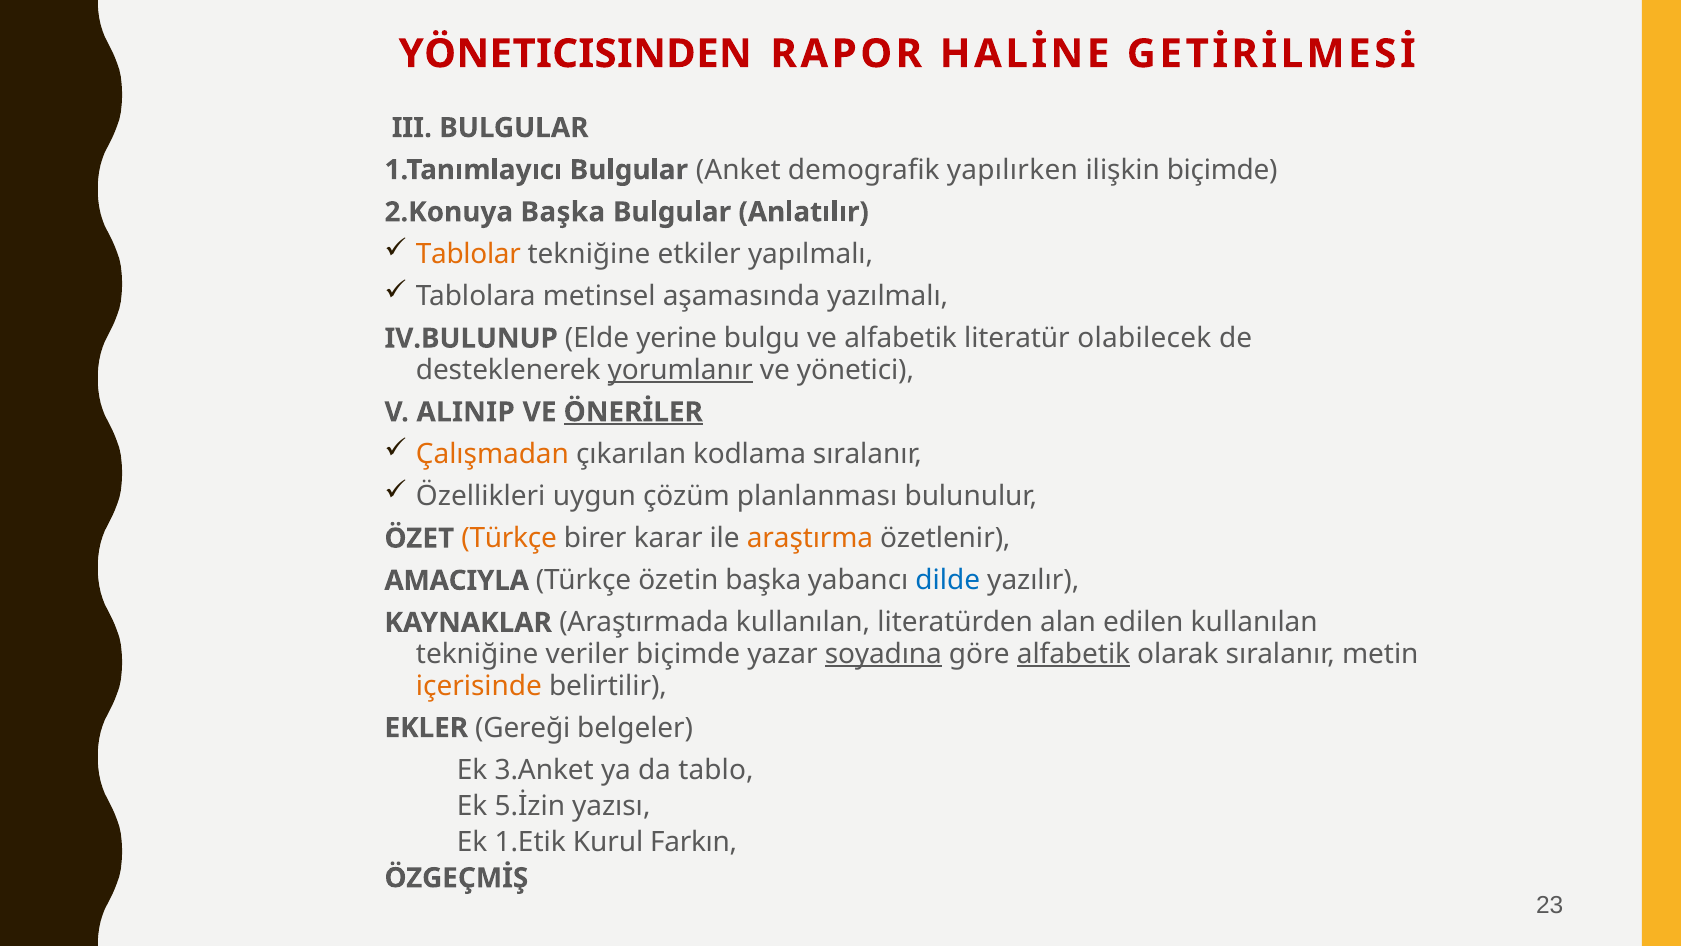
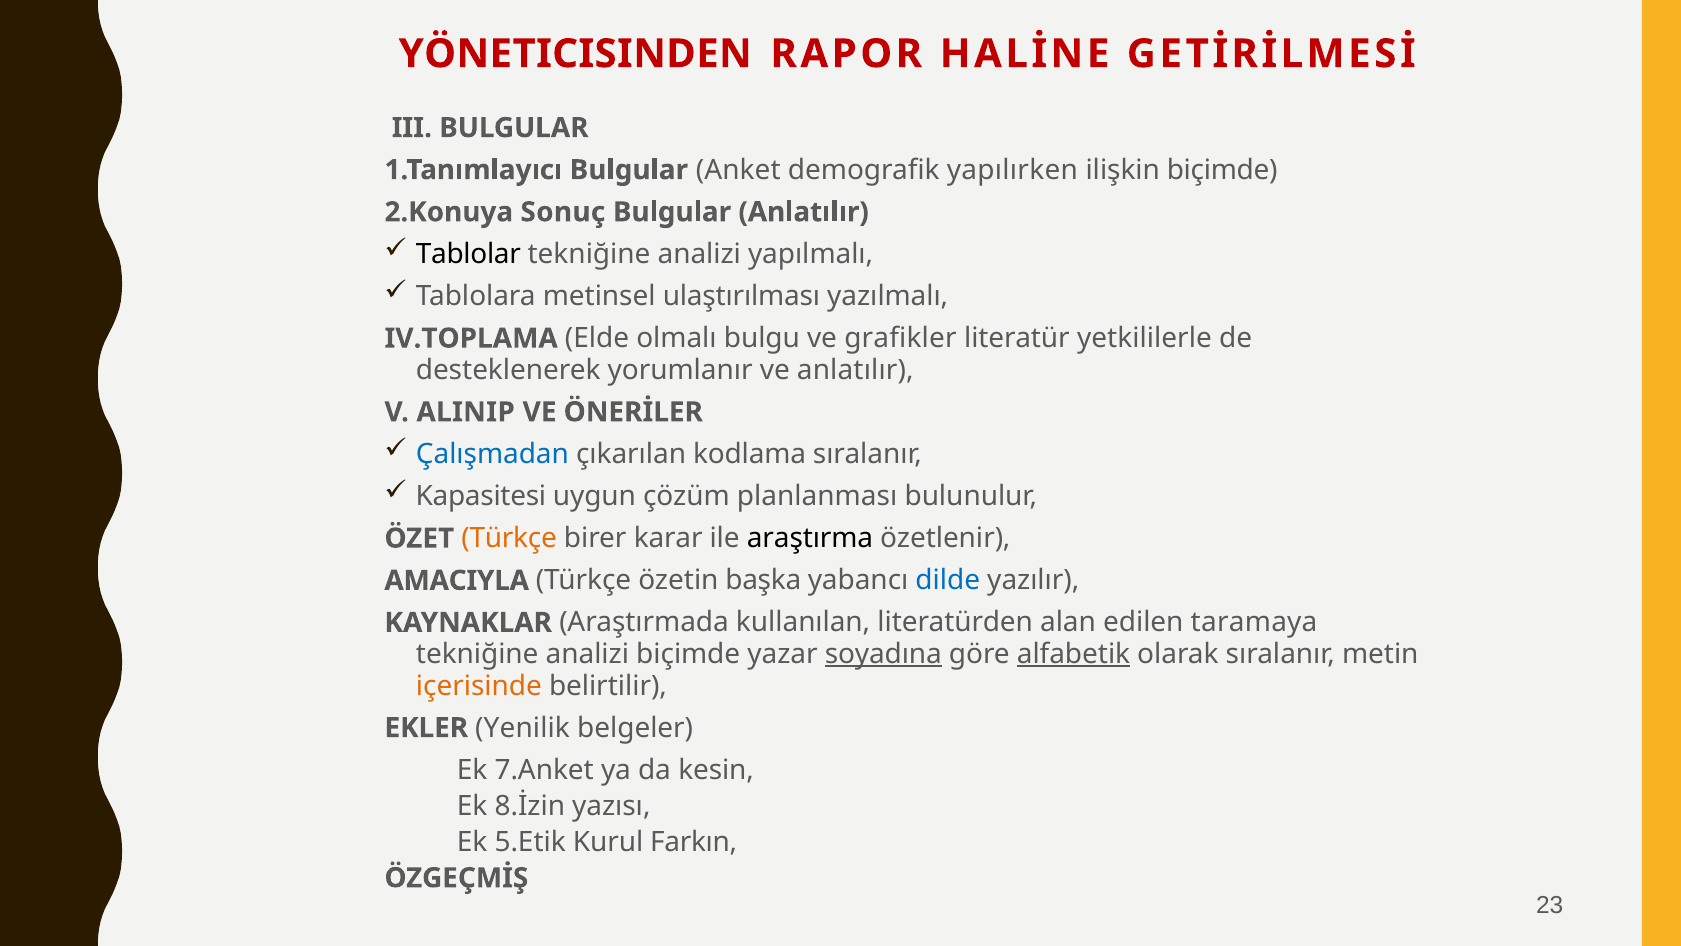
2.Konuya Başka: Başka -> Sonuç
Tablolar colour: orange -> black
etkiler at (699, 254): etkiler -> analizi
aşamasında: aşamasında -> ulaştırılması
IV.BULUNUP: IV.BULUNUP -> IV.TOPLAMA
yerine: yerine -> olmalı
ve alfabetik: alfabetik -> grafikler
olabilecek: olabilecek -> yetkililerle
yorumlanır underline: present -> none
ve yönetici: yönetici -> anlatılır
ÖNERİLER underline: present -> none
Çalışmadan colour: orange -> blue
Özellikleri: Özellikleri -> Kapasitesi
araştırma colour: orange -> black
edilen kullanılan: kullanılan -> taramaya
veriler at (587, 654): veriler -> analizi
Gereği: Gereği -> Yenilik
3.Anket: 3.Anket -> 7.Anket
tablo: tablo -> kesin
5.İzin: 5.İzin -> 8.İzin
1.Etik: 1.Etik -> 5.Etik
